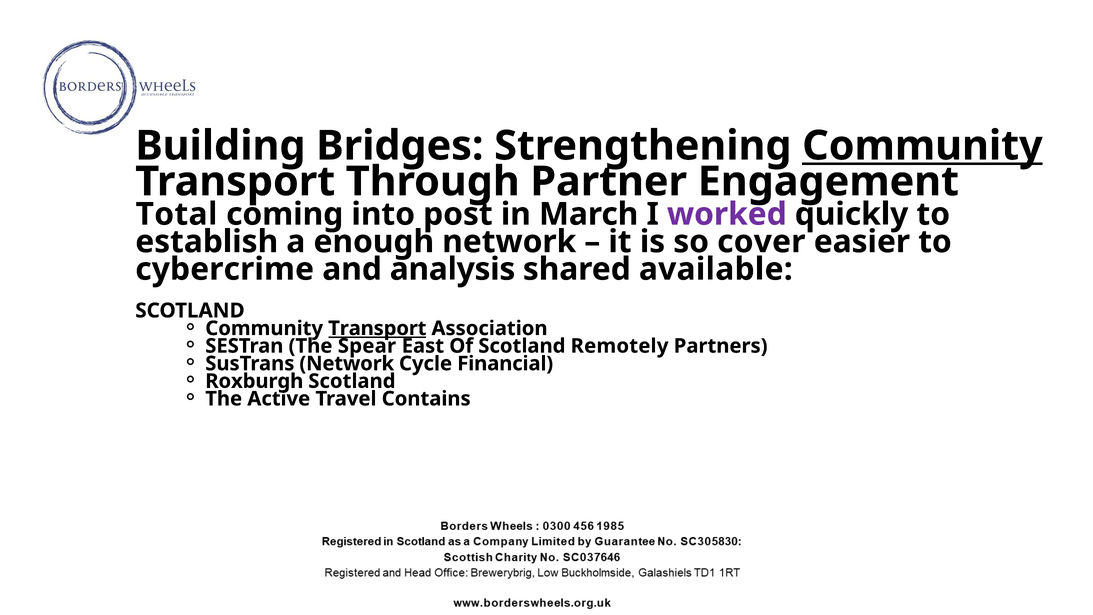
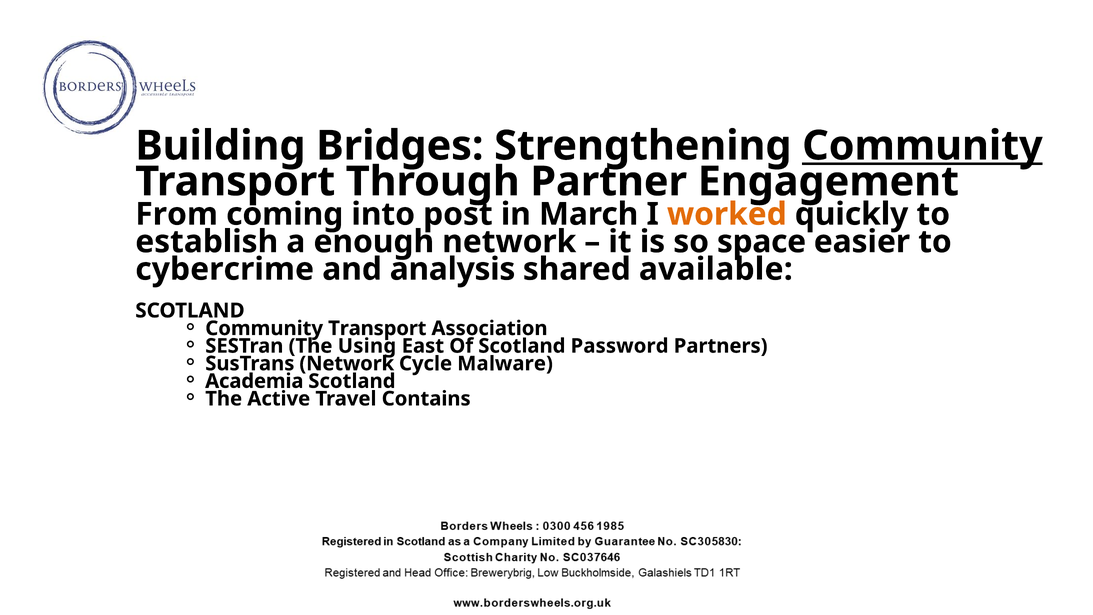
Total: Total -> From
worked colour: purple -> orange
cover: cover -> space
Transport at (377, 328) underline: present -> none
Spear: Spear -> Using
Remotely: Remotely -> Password
Financial: Financial -> Malware
Roxburgh: Roxburgh -> Academia
